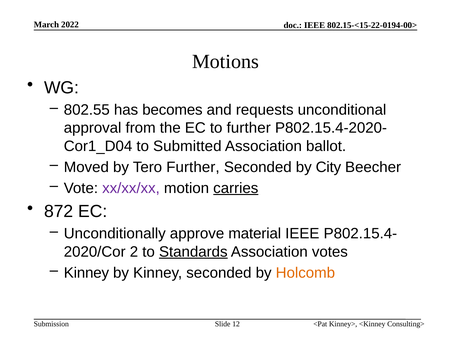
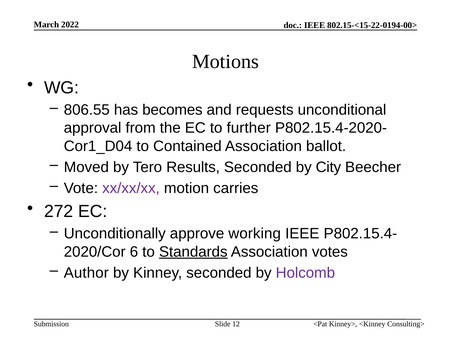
802.55: 802.55 -> 806.55
Submitted: Submitted -> Contained
Tero Further: Further -> Results
carries underline: present -> none
872: 872 -> 272
material: material -> working
2: 2 -> 6
Kinney at (86, 273): Kinney -> Author
Holcomb colour: orange -> purple
